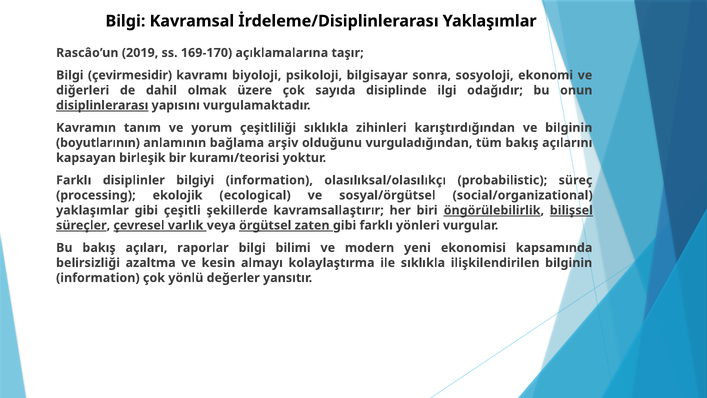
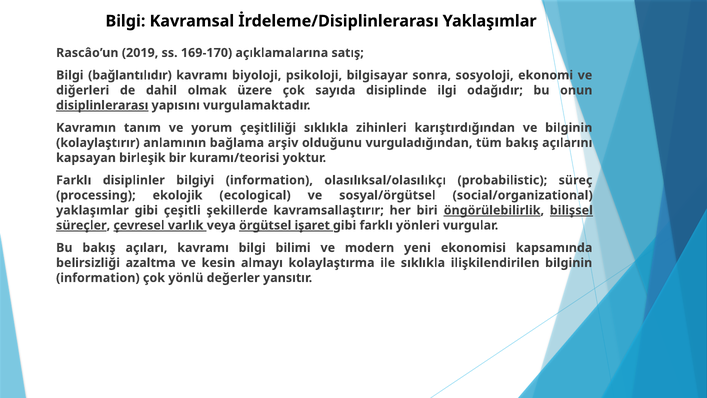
taşır: taşır -> satış
çevirmesidir: çevirmesidir -> bağlantılıdır
boyutlarının: boyutlarının -> kolaylaştırır
zaten: zaten -> işaret
açıları raporlar: raporlar -> kavramı
